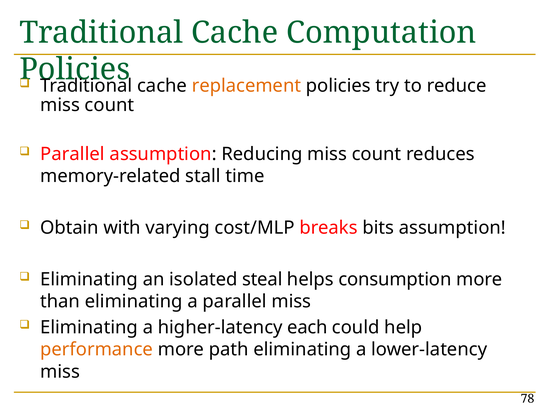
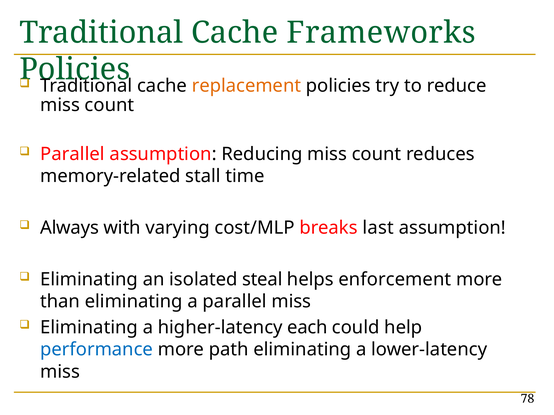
Computation: Computation -> Frameworks
Obtain: Obtain -> Always
bits: bits -> last
consumption: consumption -> enforcement
performance colour: orange -> blue
